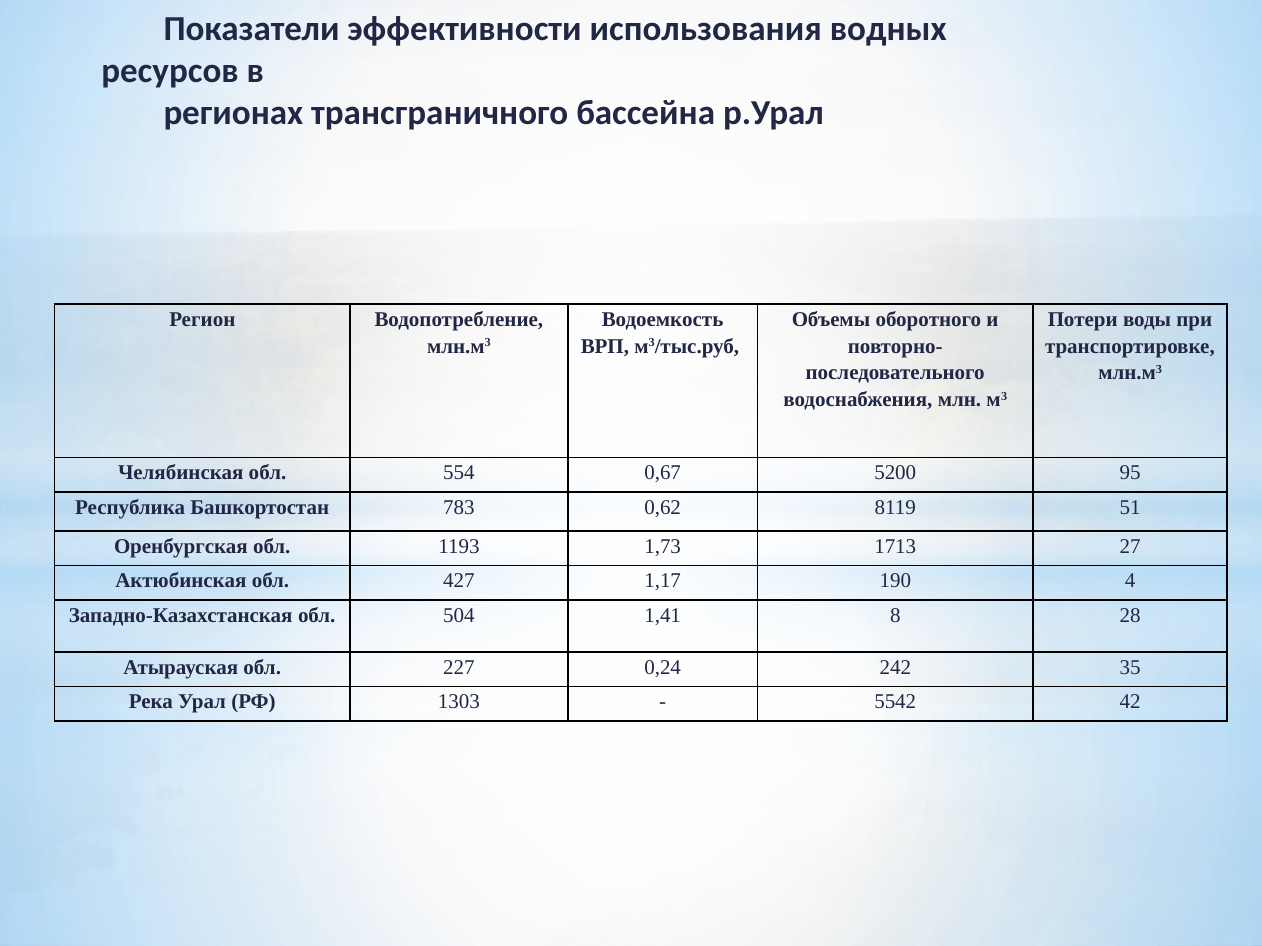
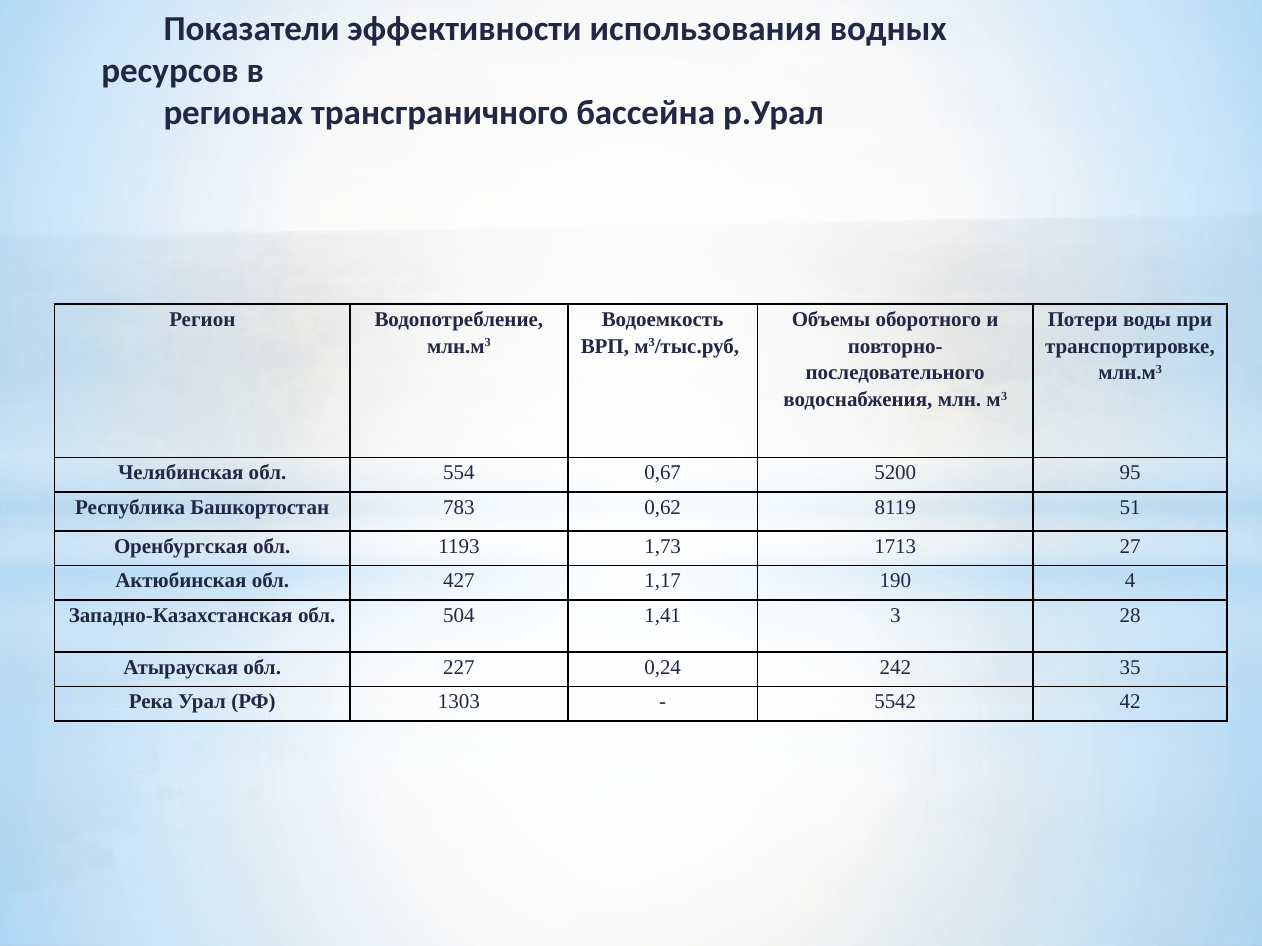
8: 8 -> 3
